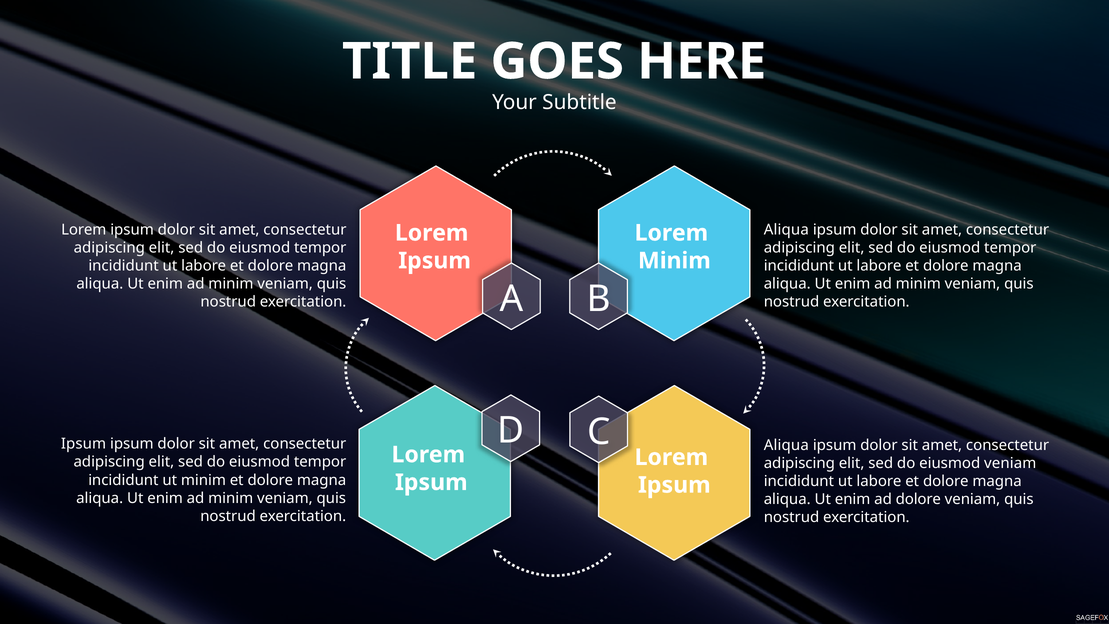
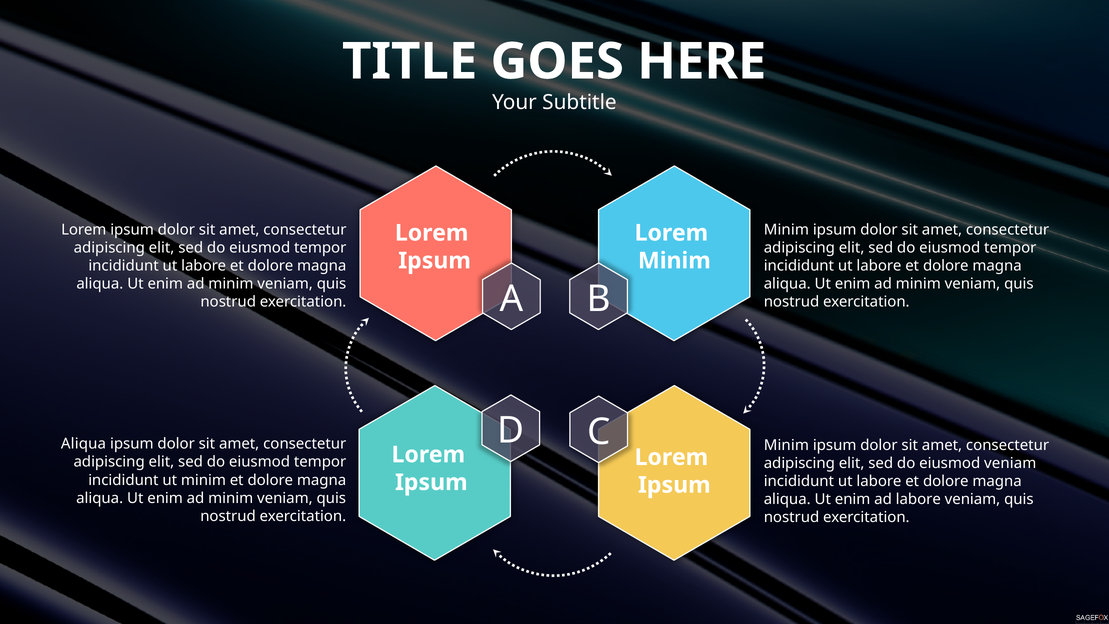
Aliqua at (786, 230): Aliqua -> Minim
Ipsum at (84, 444): Ipsum -> Aliqua
Aliqua at (786, 445): Aliqua -> Minim
ad dolore: dolore -> labore
